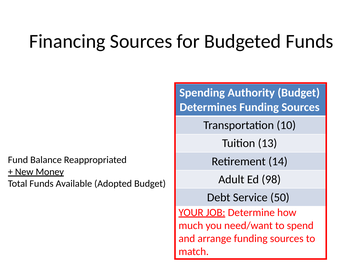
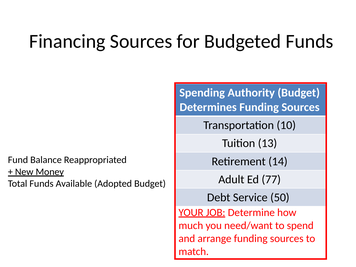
98: 98 -> 77
